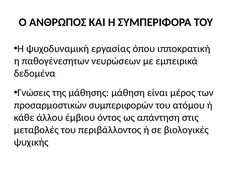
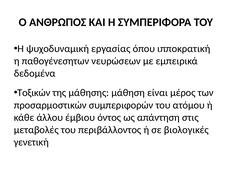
Γνώσεις: Γνώσεις -> Τοξικών
ψυχικής: ψυχικής -> γενετική
